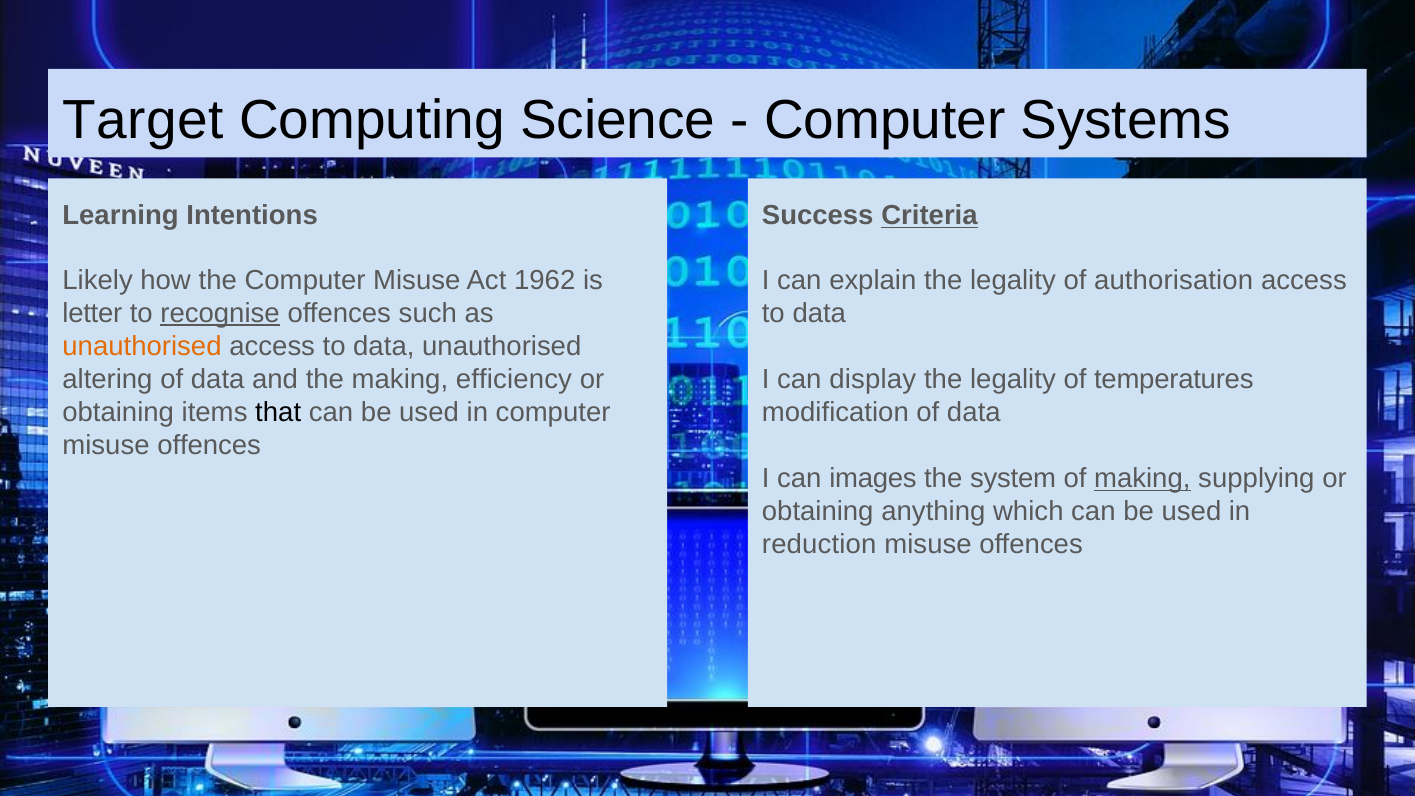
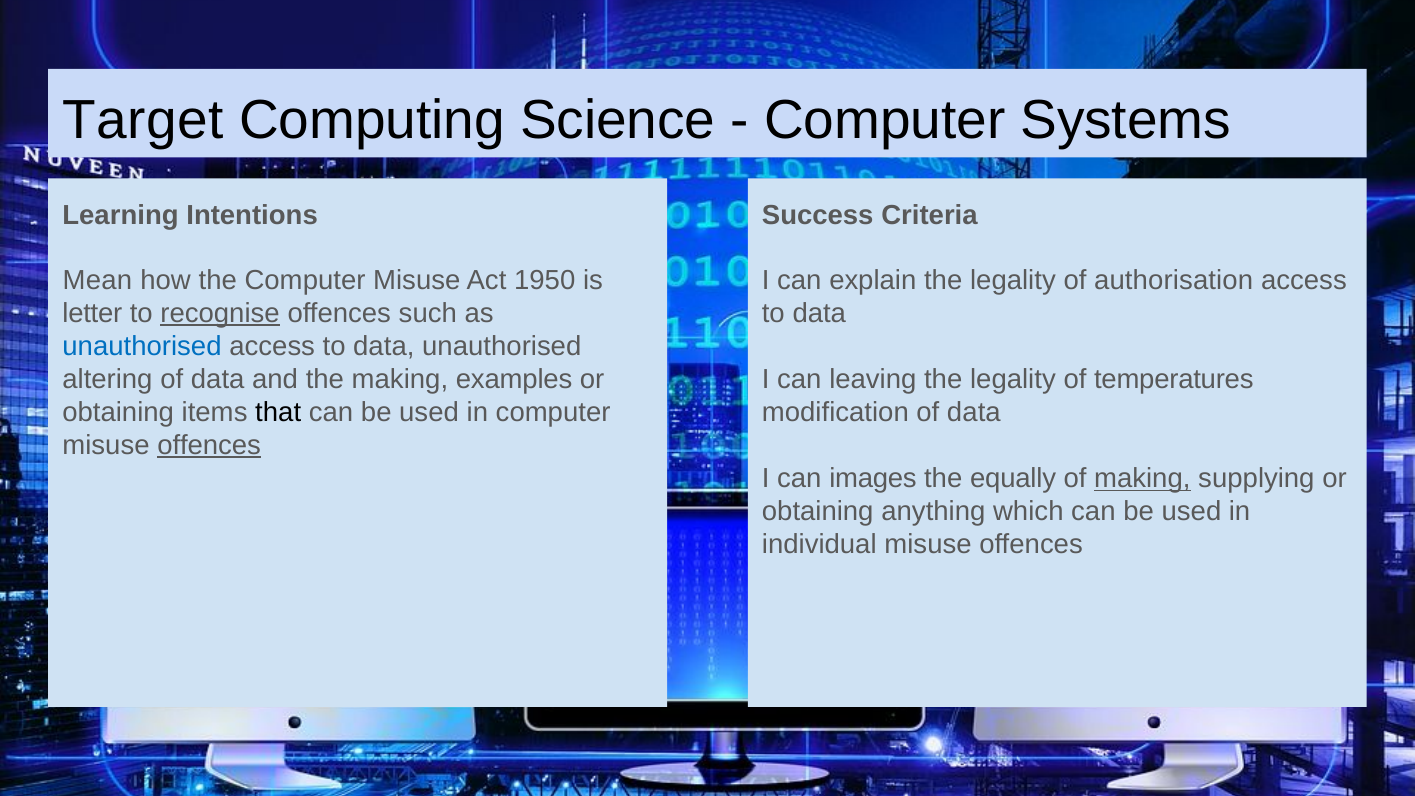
Criteria underline: present -> none
Likely: Likely -> Mean
1962: 1962 -> 1950
unauthorised at (142, 346) colour: orange -> blue
efficiency: efficiency -> examples
display: display -> leaving
offences at (209, 445) underline: none -> present
system: system -> equally
reduction: reduction -> individual
